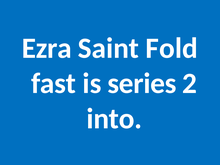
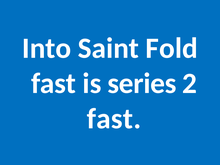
Ezra: Ezra -> Into
into at (114, 119): into -> fast
